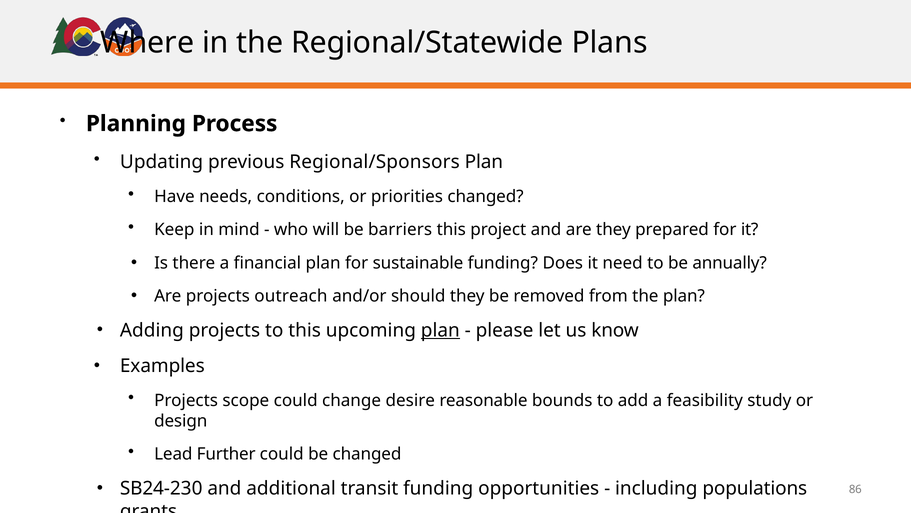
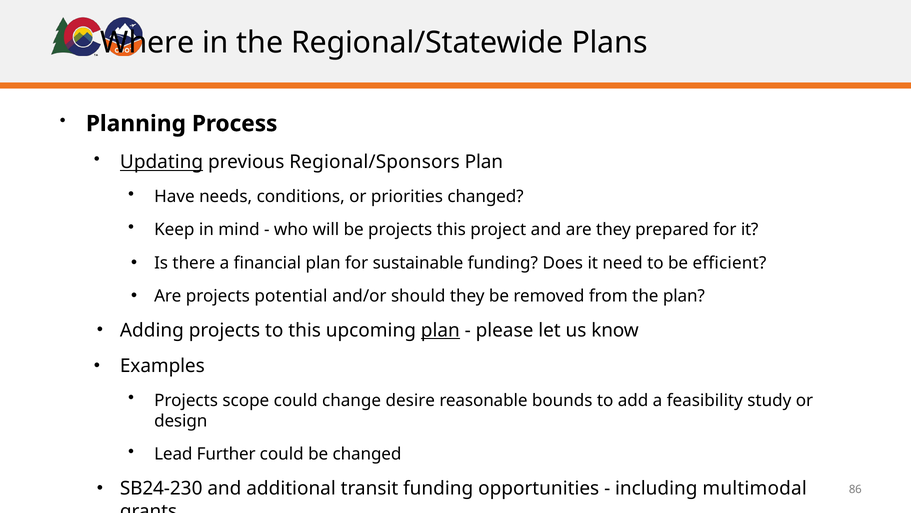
Updating underline: none -> present
be barriers: barriers -> projects
annually: annually -> efficient
outreach: outreach -> potential
populations: populations -> multimodal
